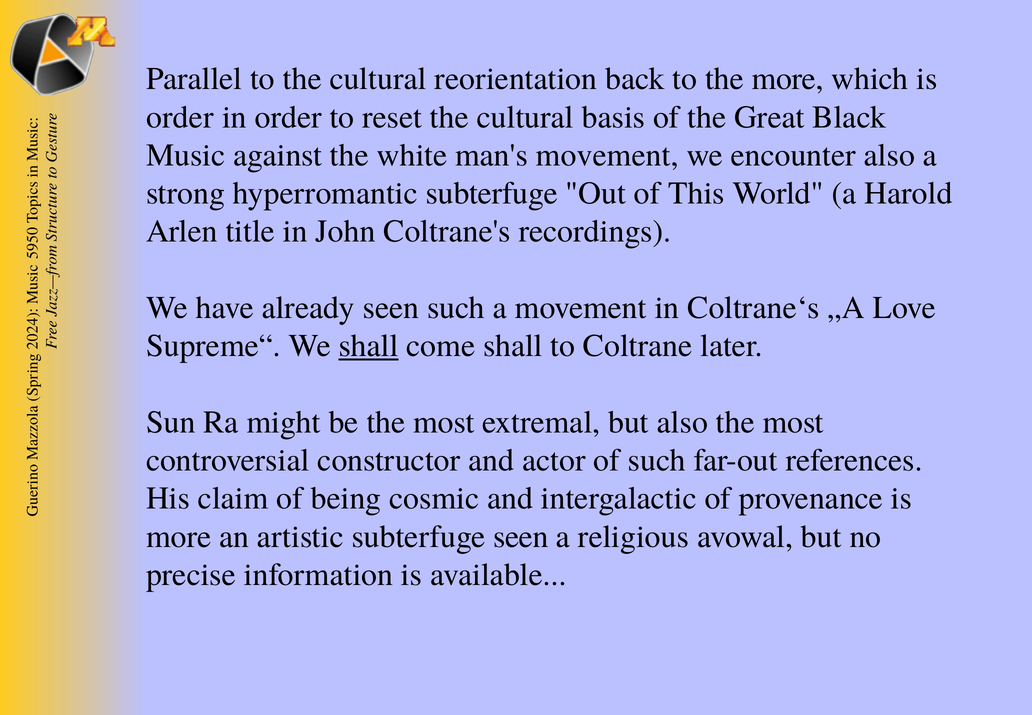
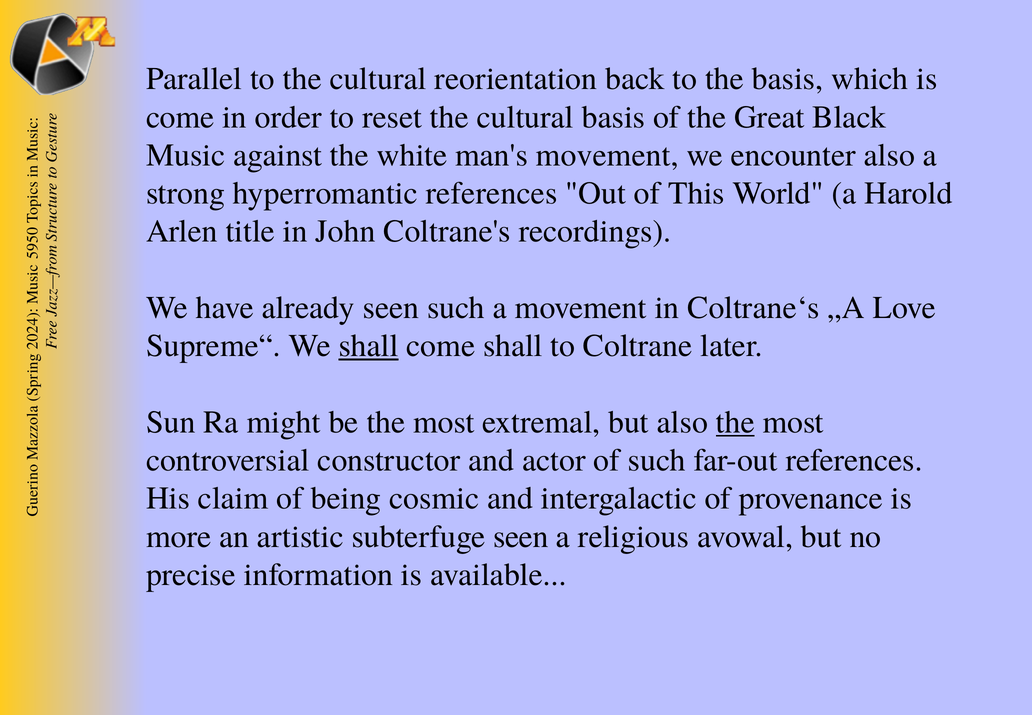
the more: more -> basis
order at (180, 117): order -> come
hyperromantic subterfuge: subterfuge -> references
the at (735, 422) underline: none -> present
